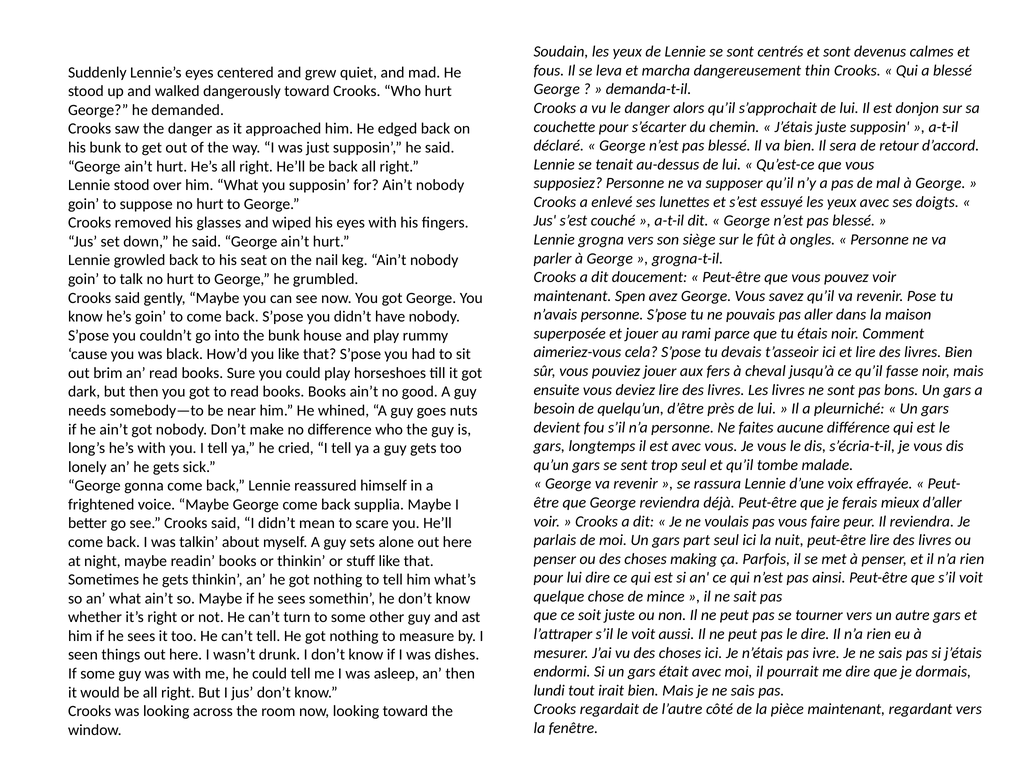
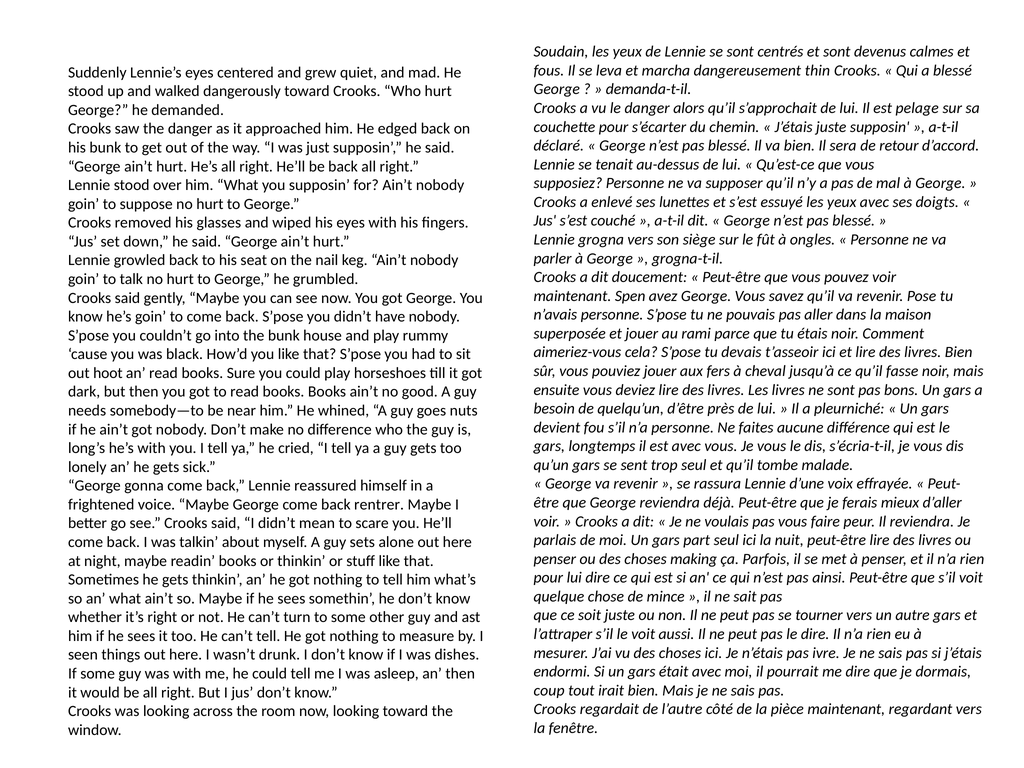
donjon: donjon -> pelage
brim: brim -> hoot
supplia: supplia -> rentrer
lundi: lundi -> coup
